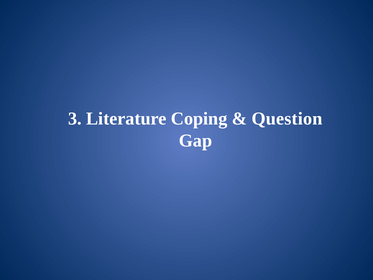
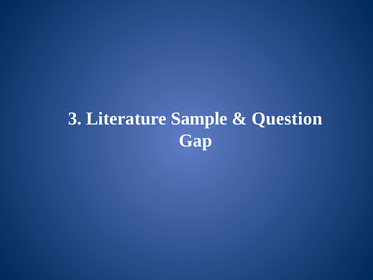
Coping: Coping -> Sample
